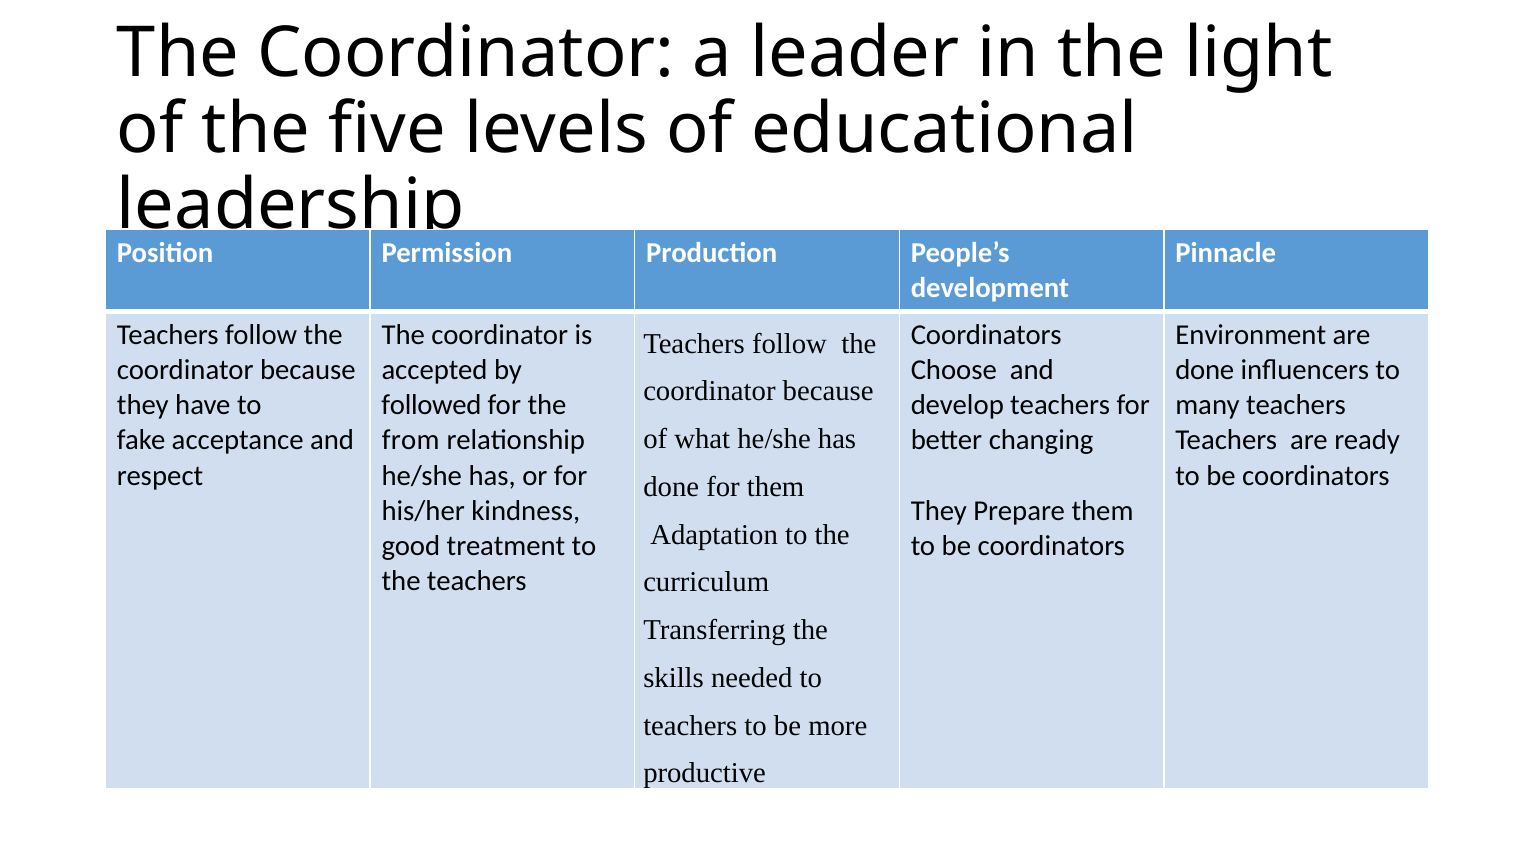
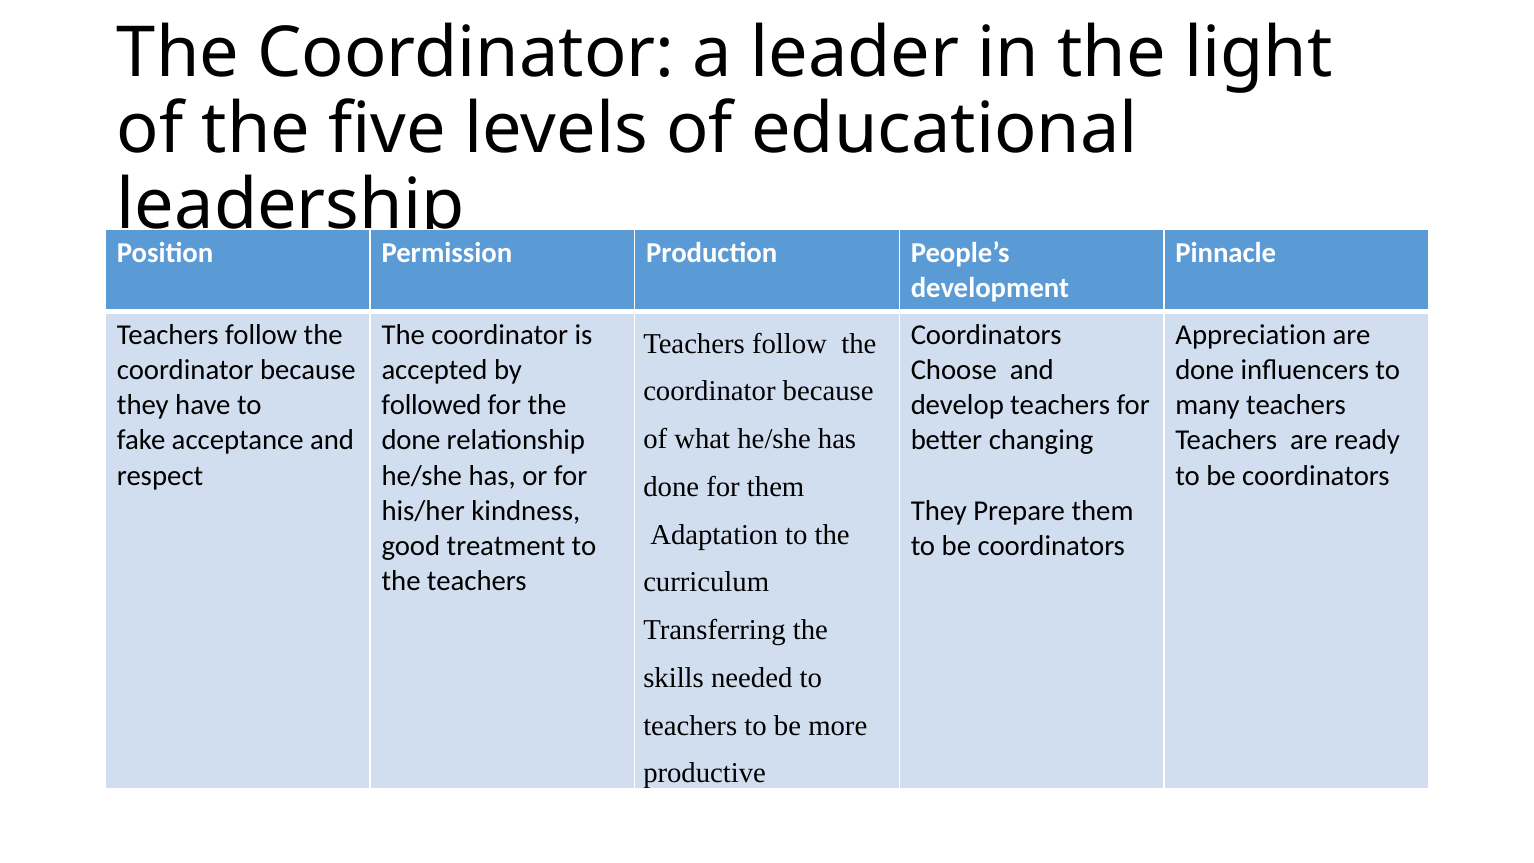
Environment: Environment -> Appreciation
from at (411, 440): from -> done
